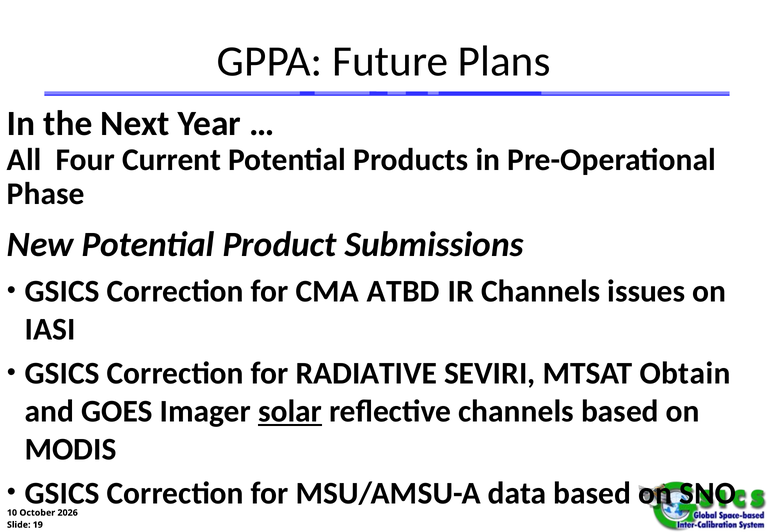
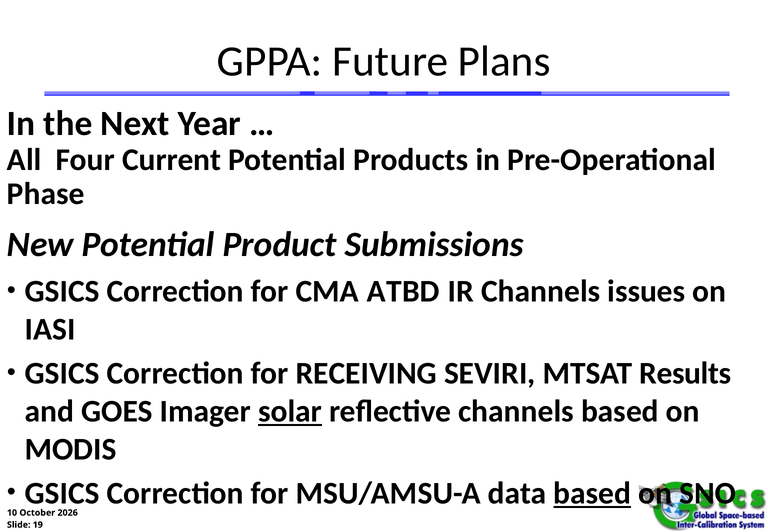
RADIATIVE: RADIATIVE -> RECEIVING
Obtain: Obtain -> Results
based at (592, 493) underline: none -> present
